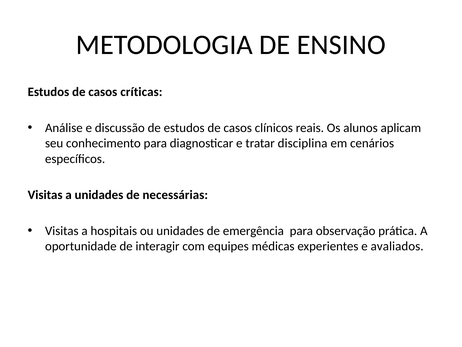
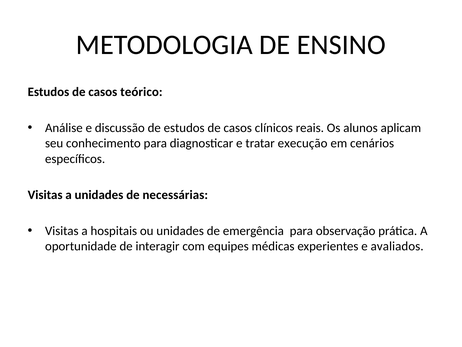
críticas: críticas -> teórico
disciplina: disciplina -> execução
